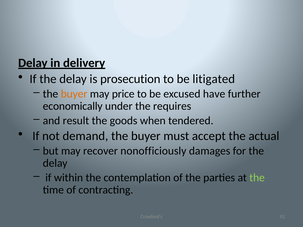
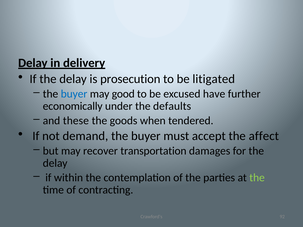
buyer at (74, 94) colour: orange -> blue
price: price -> good
requires: requires -> defaults
result: result -> these
actual: actual -> affect
nonofficiously: nonofficiously -> transportation
